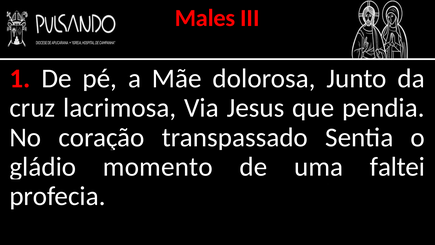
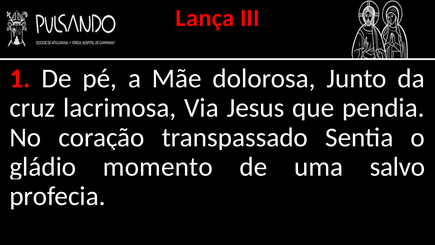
Males: Males -> Lança
faltei: faltei -> salvo
